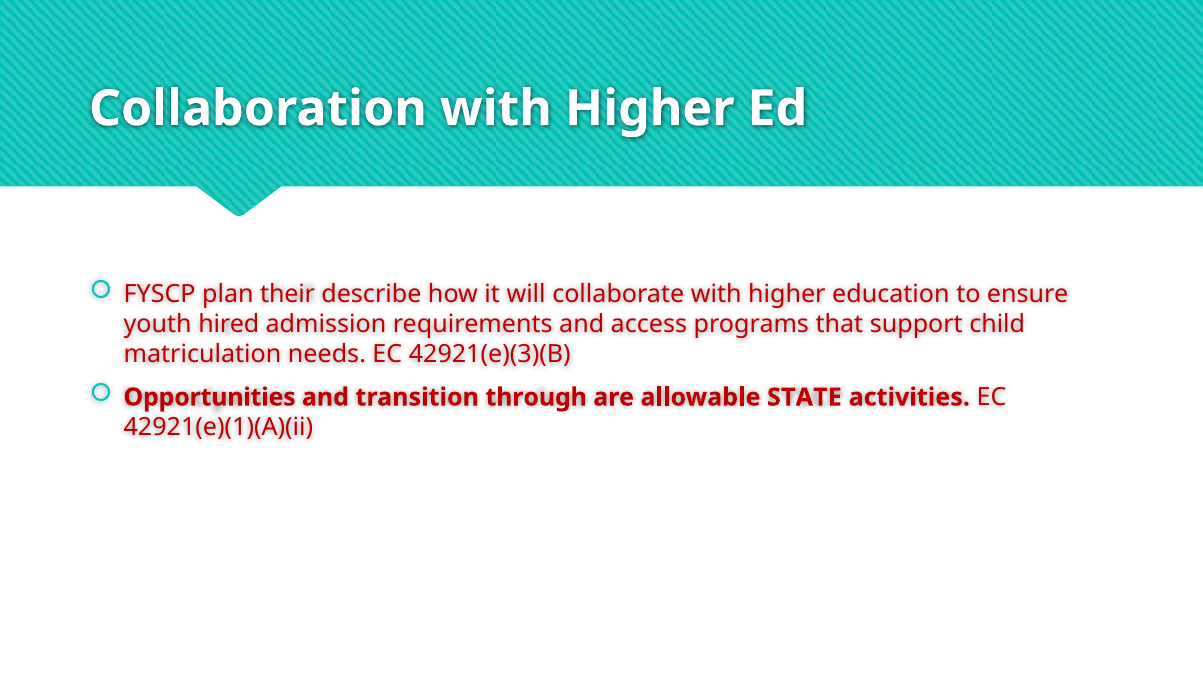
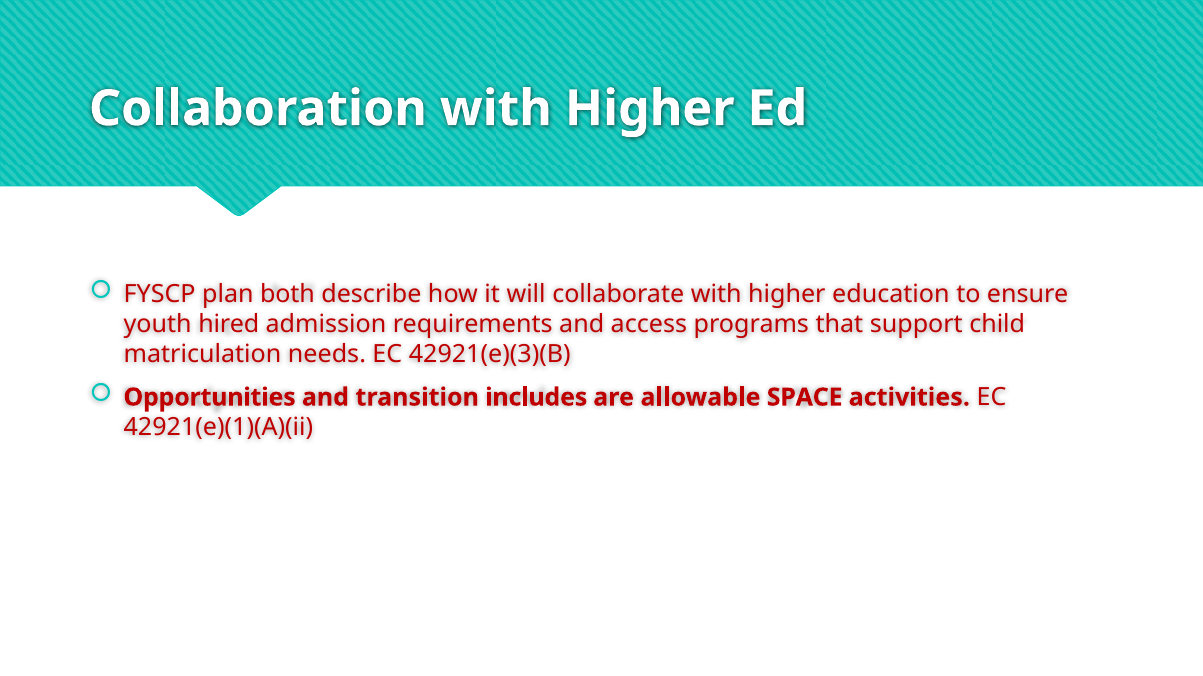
their: their -> both
through: through -> includes
STATE: STATE -> SPACE
